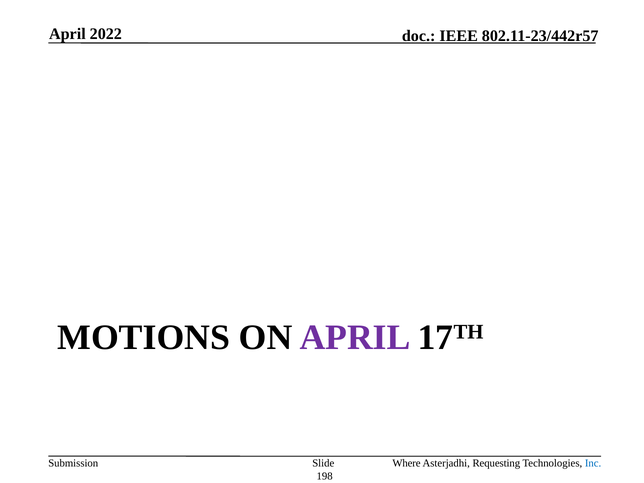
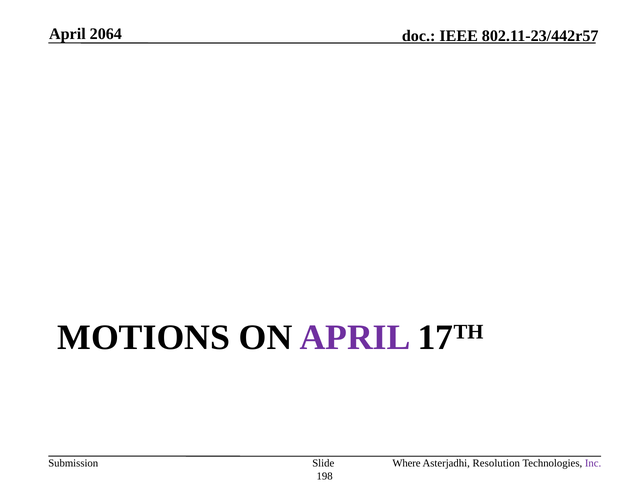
2022: 2022 -> 2064
Requesting: Requesting -> Resolution
Inc colour: blue -> purple
